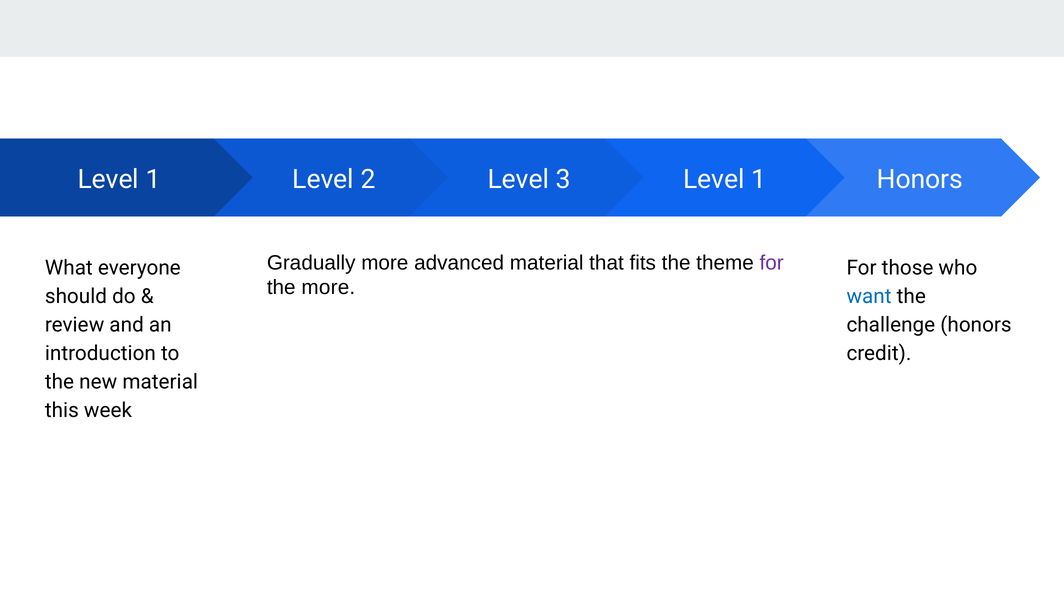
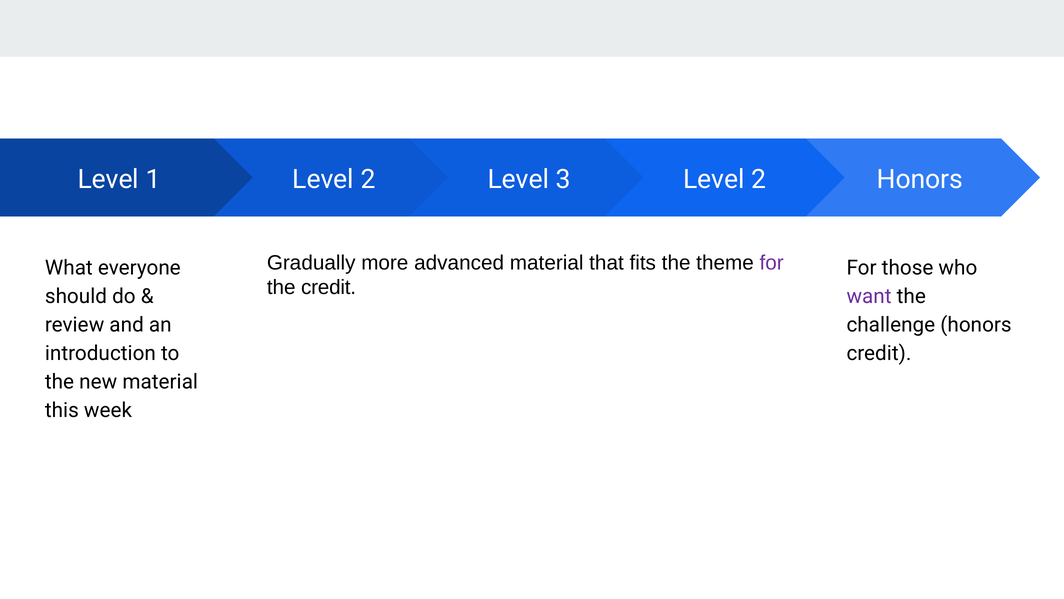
1 at (759, 179): 1 -> 2
the more: more -> credit
want colour: blue -> purple
